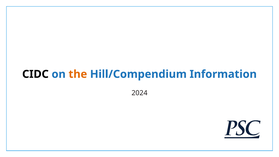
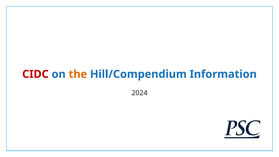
CIDC colour: black -> red
